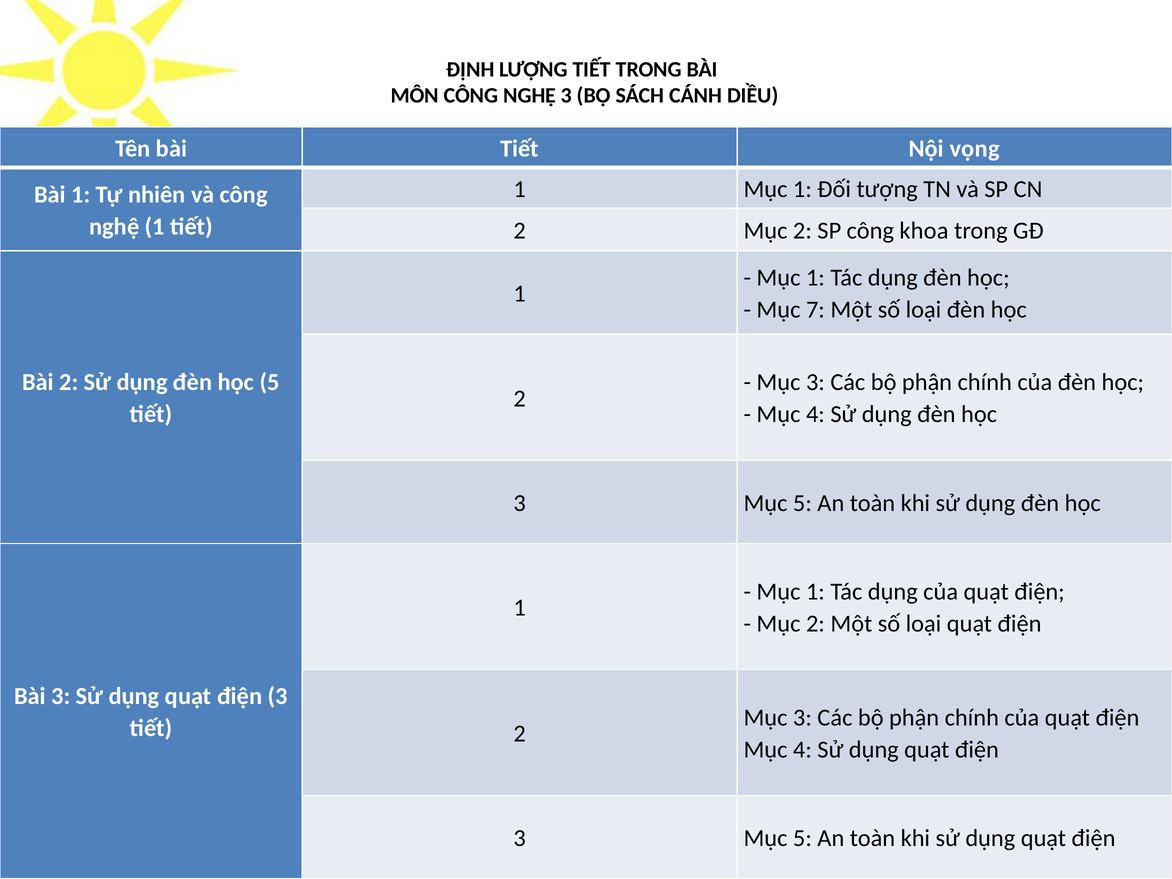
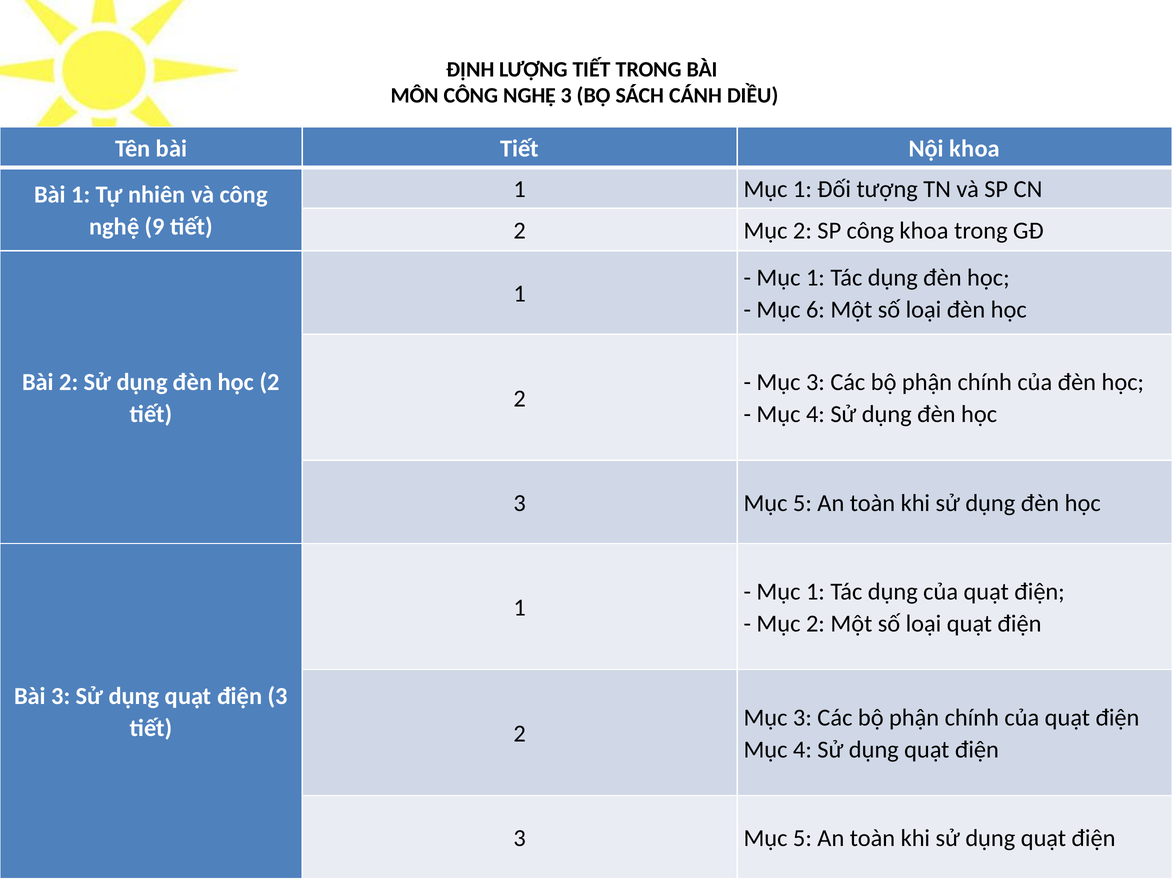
Nội vọng: vọng -> khoa
nghệ 1: 1 -> 9
7: 7 -> 6
dụng đèn học 5: 5 -> 2
